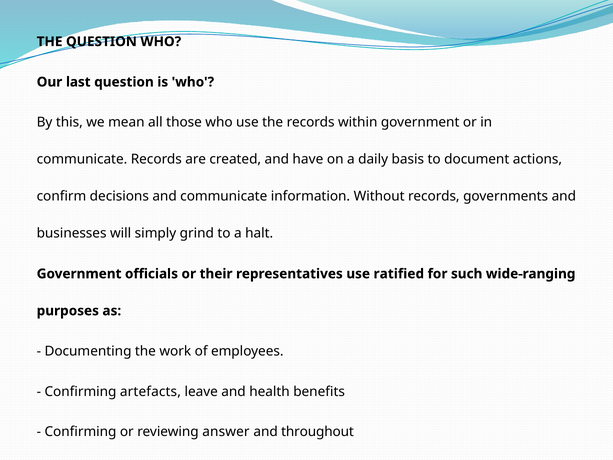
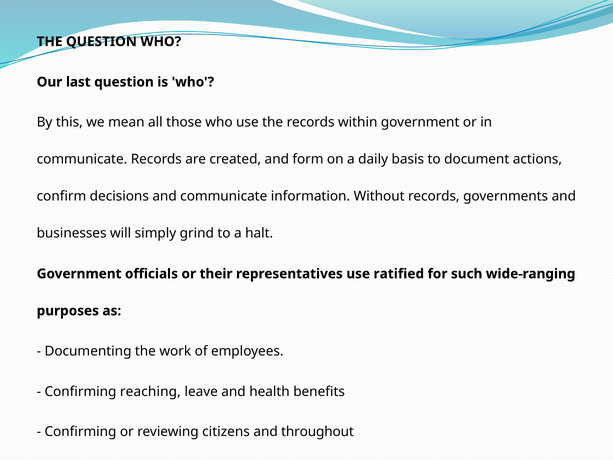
have: have -> form
artefacts: artefacts -> reaching
answer: answer -> citizens
